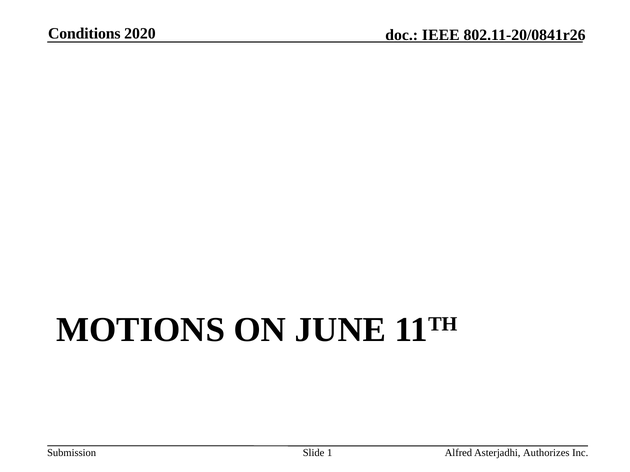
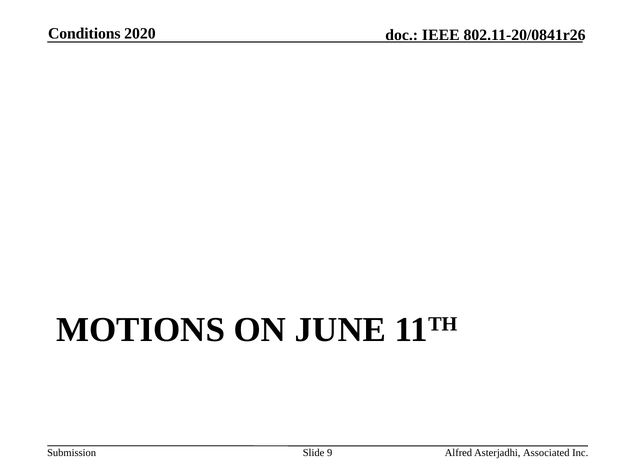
1: 1 -> 9
Authorizes: Authorizes -> Associated
